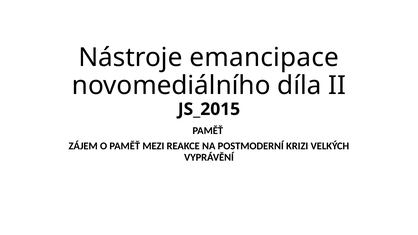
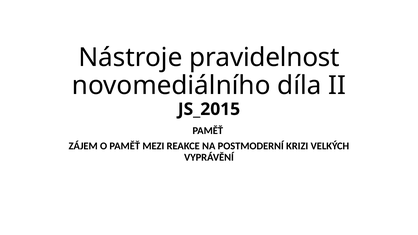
emancipace: emancipace -> pravidelnost
